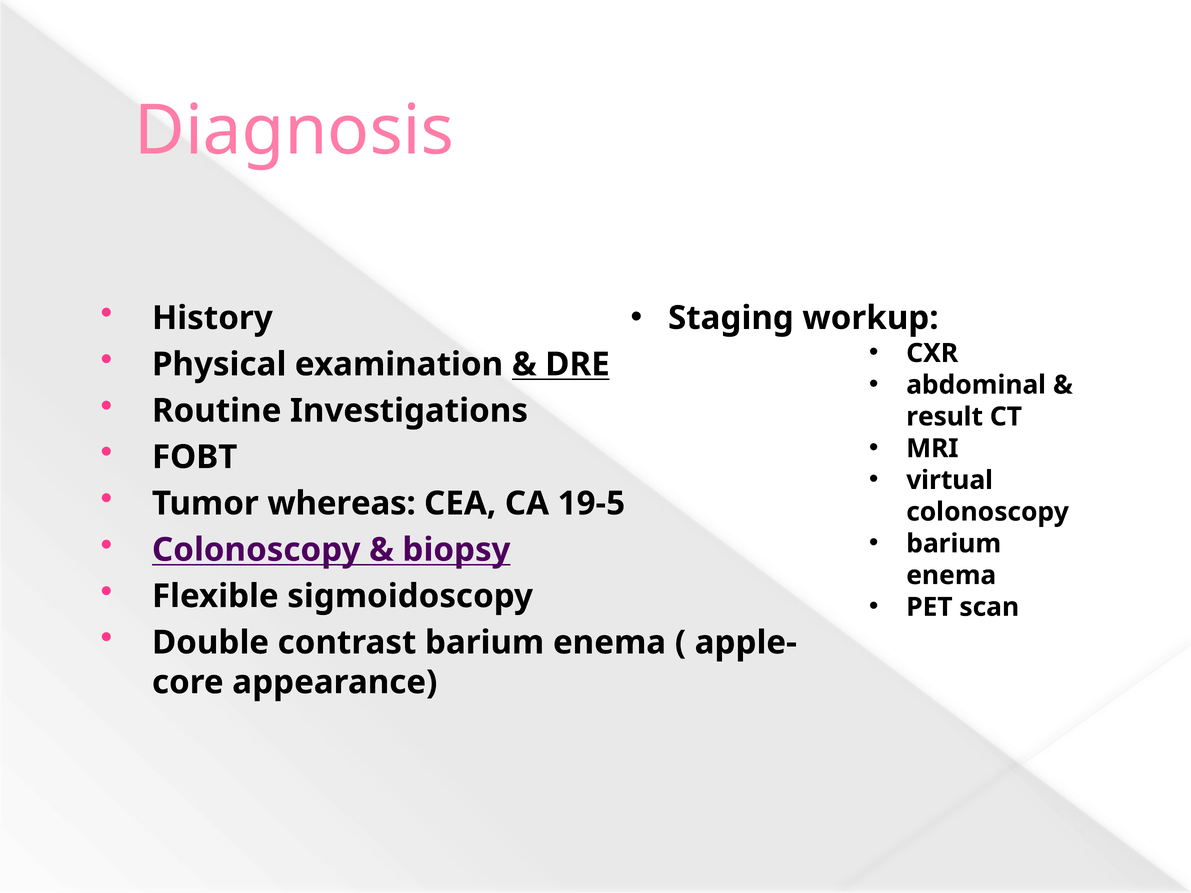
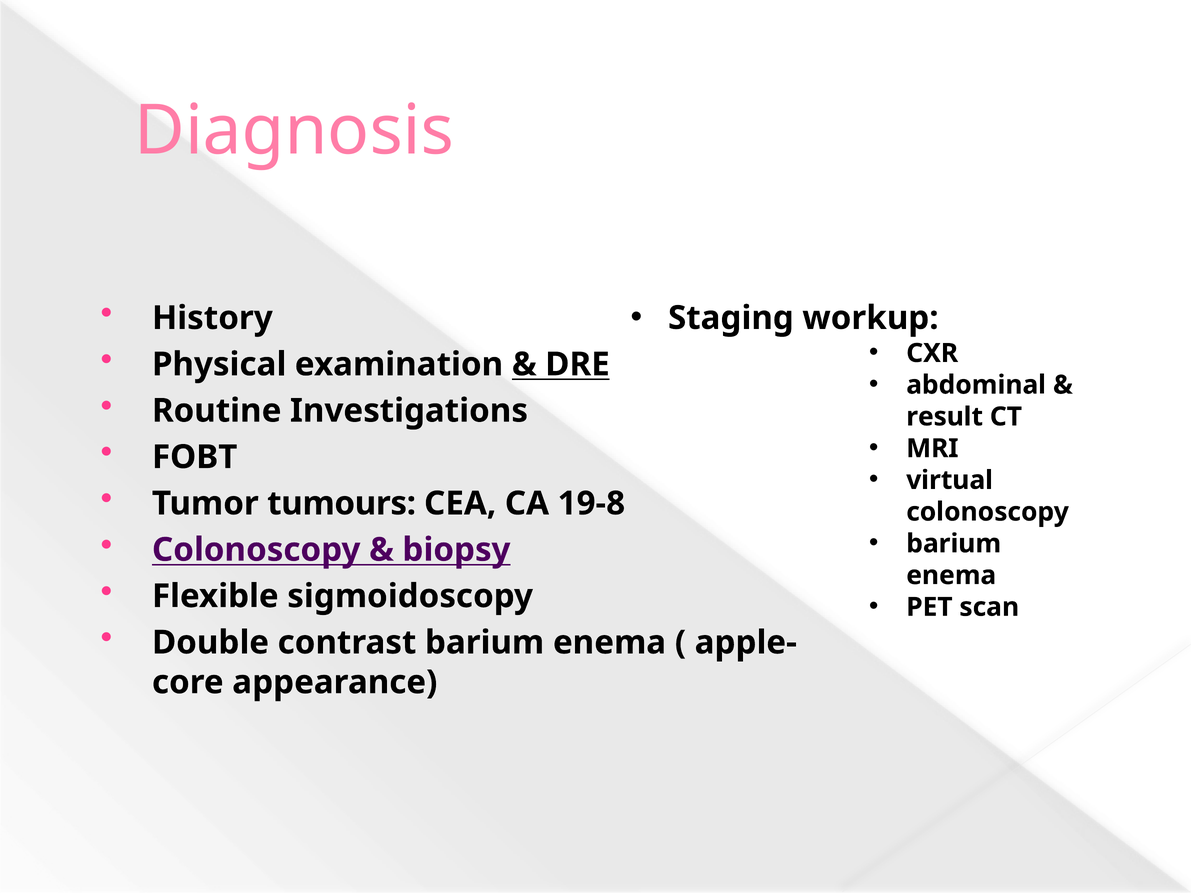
whereas: whereas -> tumours
19-5: 19-5 -> 19-8
